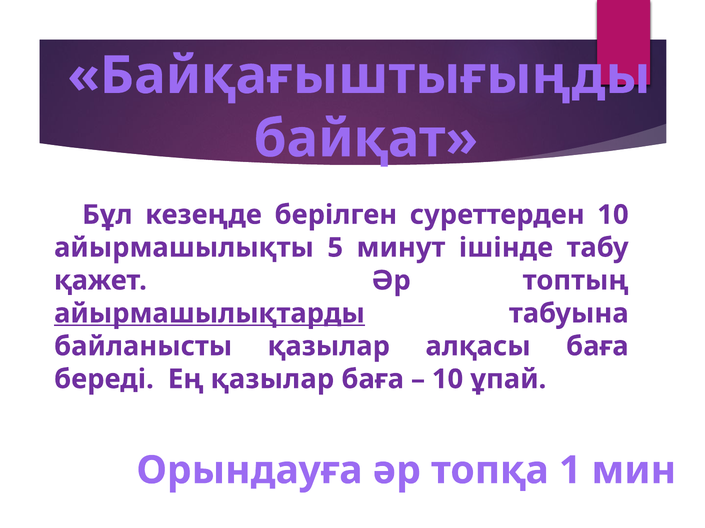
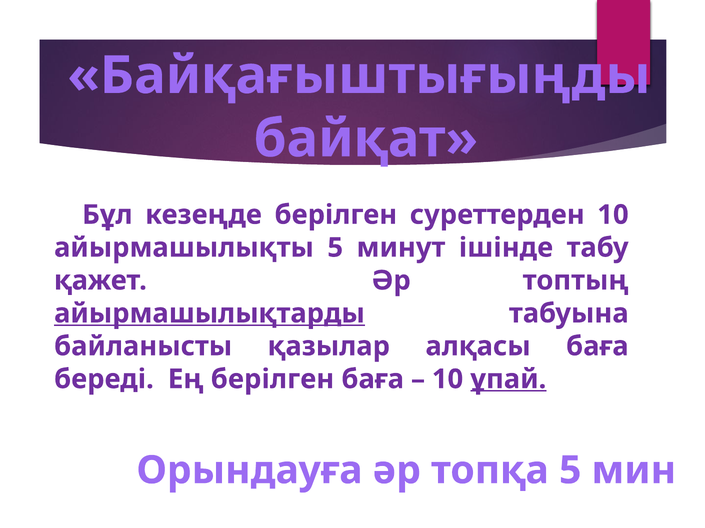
Ең қазылар: қазылар -> берілген
ұпай underline: none -> present
топқа 1: 1 -> 5
